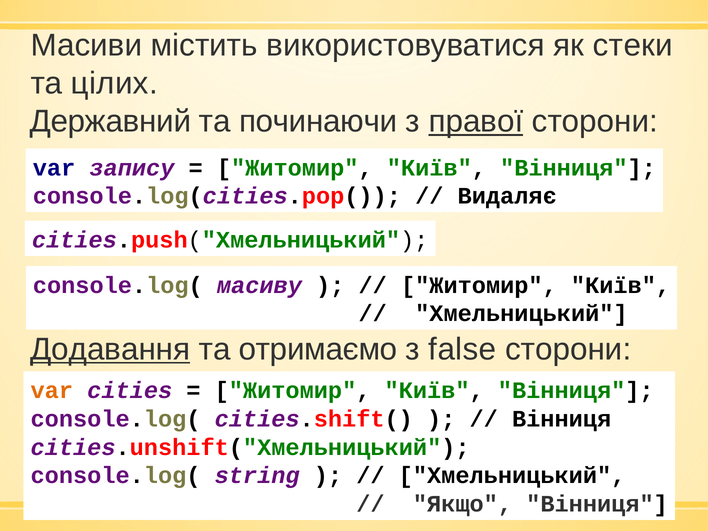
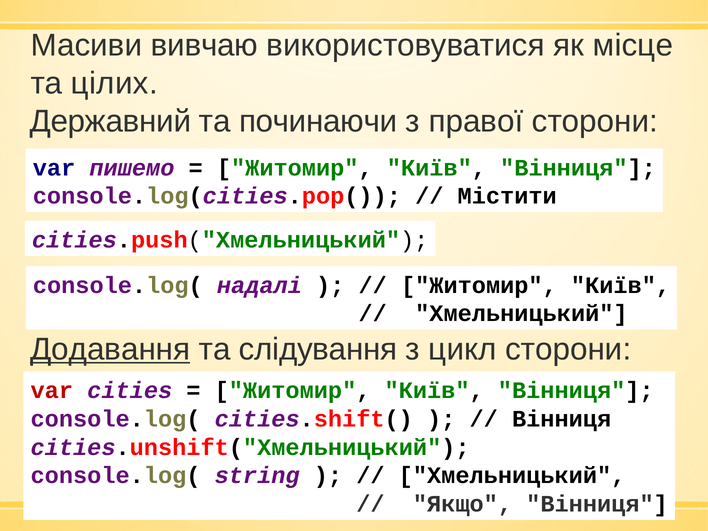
містить: містить -> вивчаю
стеки: стеки -> місце
правої underline: present -> none
запису: запису -> пишемо
Видаляє: Видаляє -> Містити
масиву: масиву -> надалі
отримаємо: отримаємо -> слідування
false: false -> цикл
var at (52, 391) colour: orange -> red
